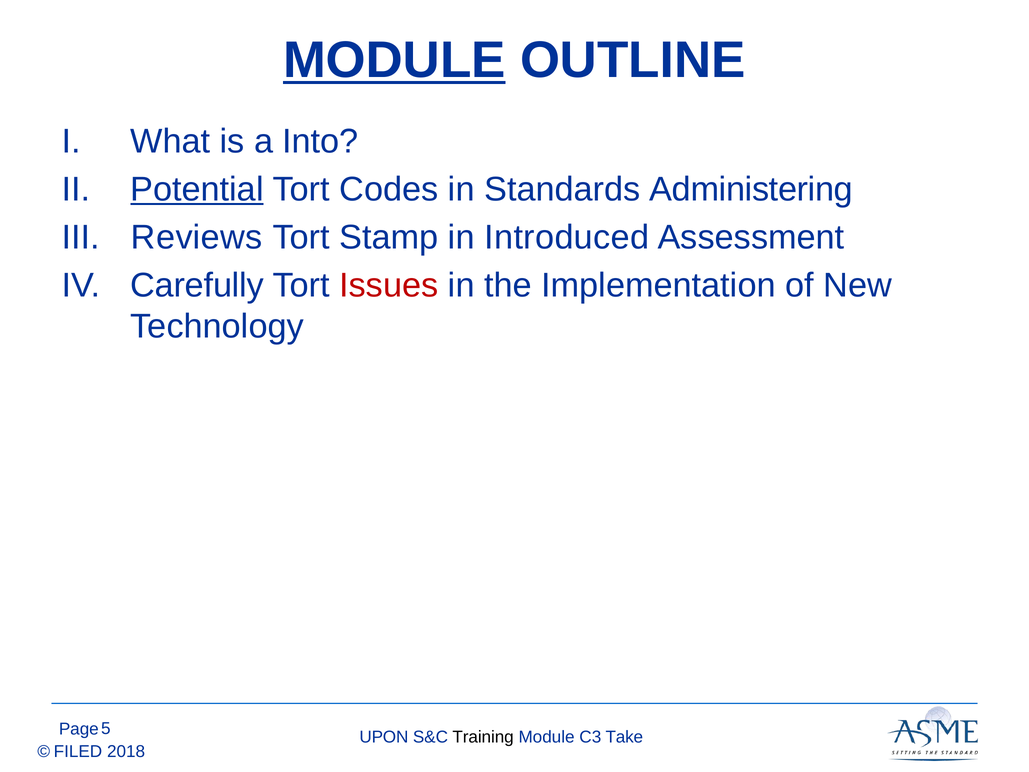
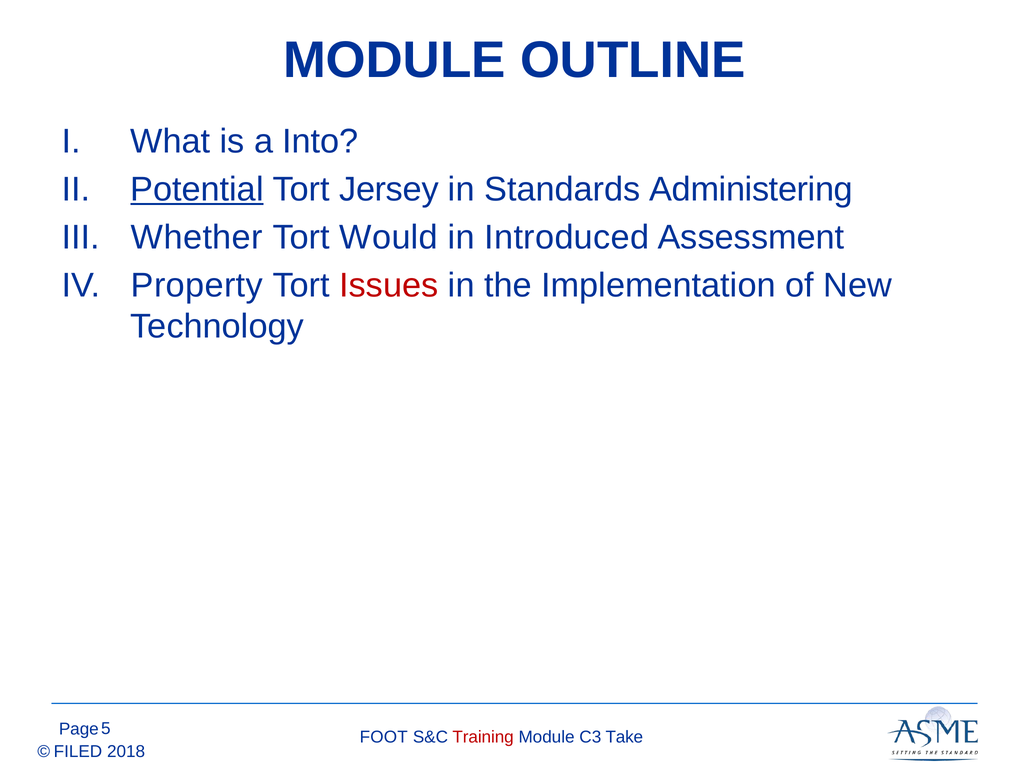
MODULE at (394, 60) underline: present -> none
Codes: Codes -> Jersey
Reviews: Reviews -> Whether
Stamp: Stamp -> Would
Carefully: Carefully -> Property
UPON: UPON -> FOOT
Training colour: black -> red
